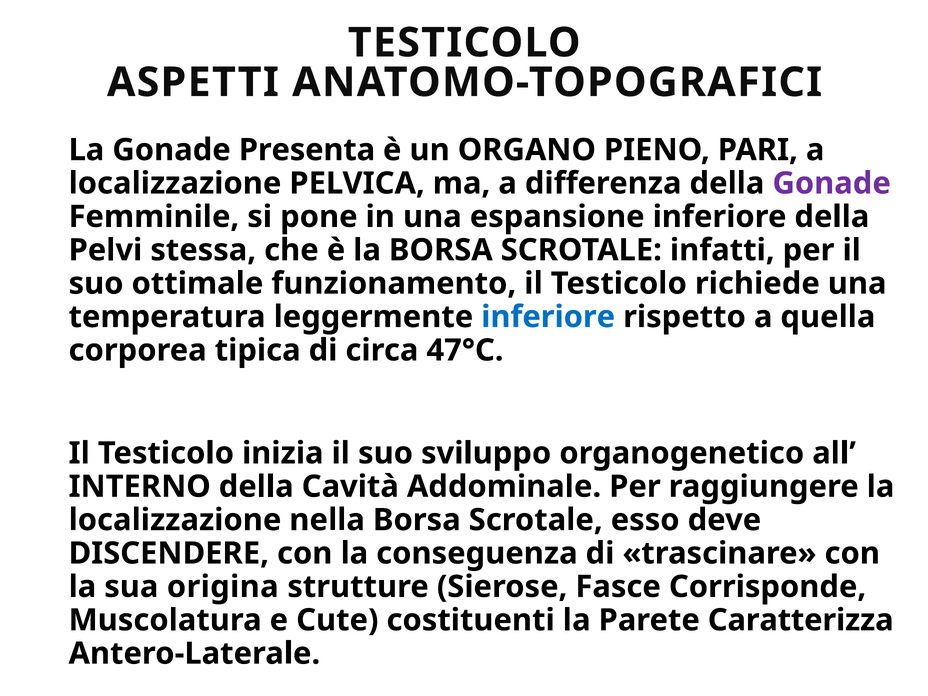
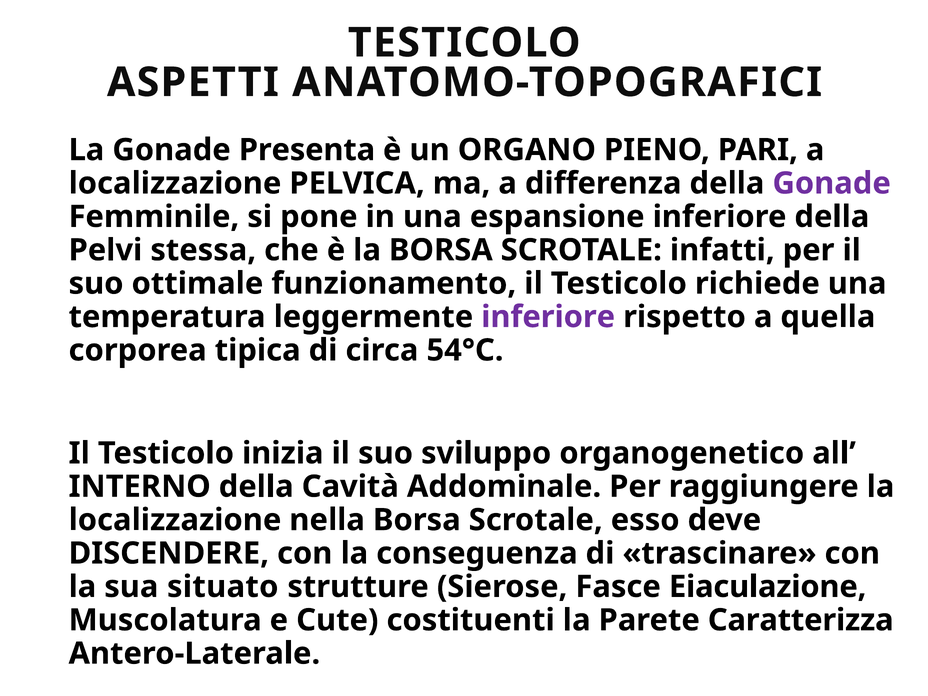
inferiore at (548, 317) colour: blue -> purple
47°C: 47°C -> 54°C
origina: origina -> situato
Corrisponde: Corrisponde -> Eiaculazione
